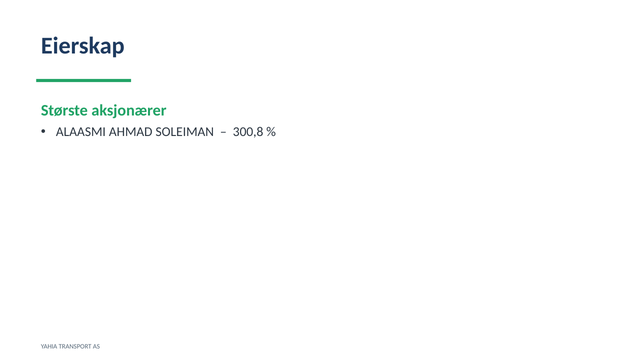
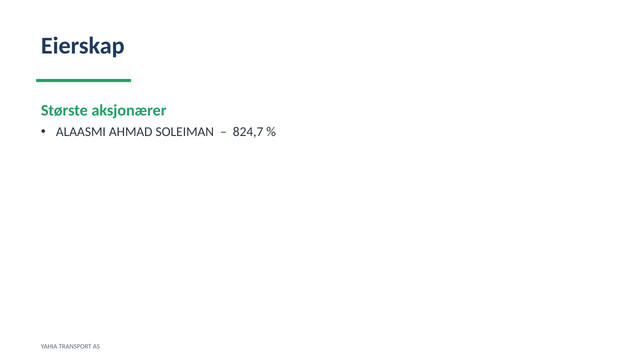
300,8: 300,8 -> 824,7
